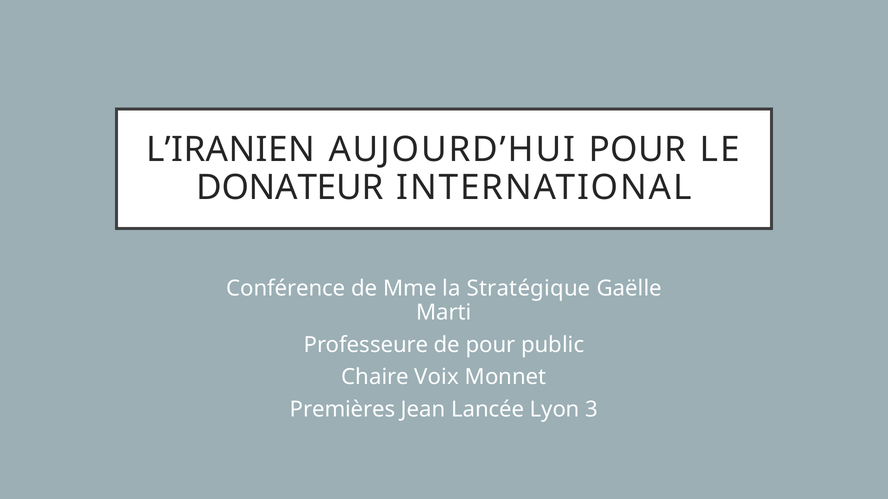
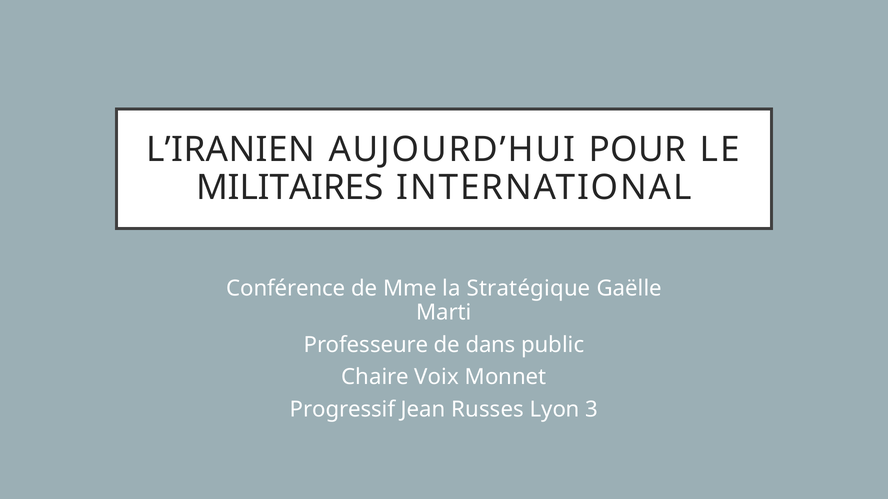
DONATEUR: DONATEUR -> MILITAIRES
de pour: pour -> dans
Premières: Premières -> Progressif
Lancée: Lancée -> Russes
